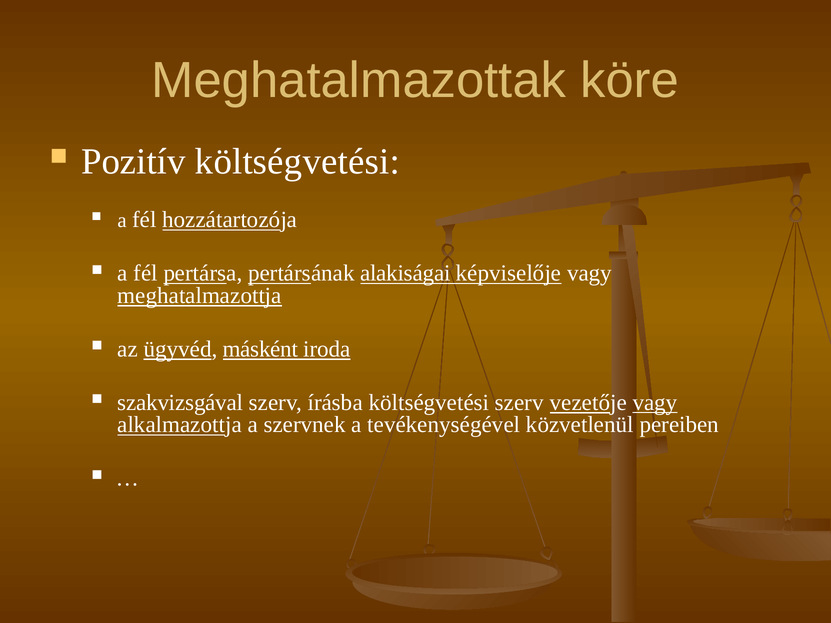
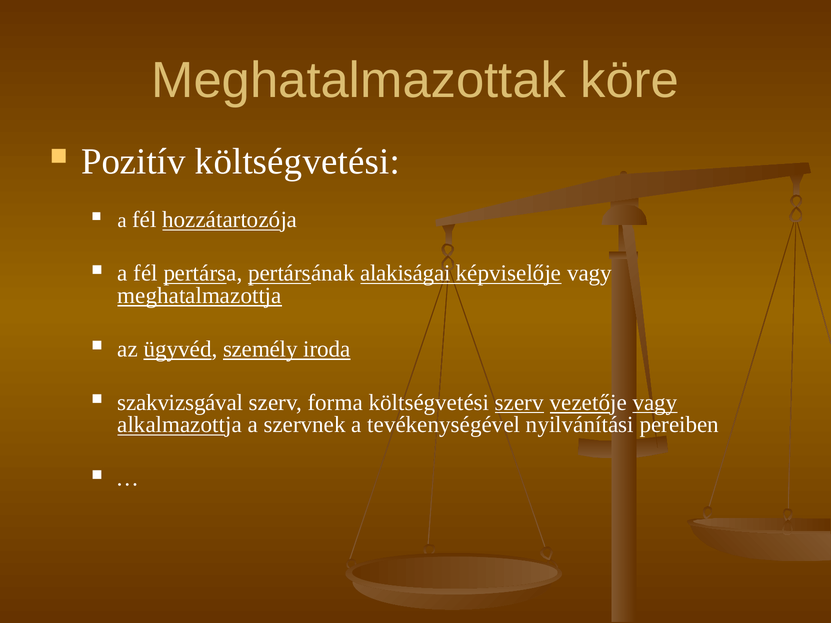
másként: másként -> személy
írásba: írásba -> forma
szerv at (519, 403) underline: none -> present
közvetlenül: közvetlenül -> nyilvánítási
